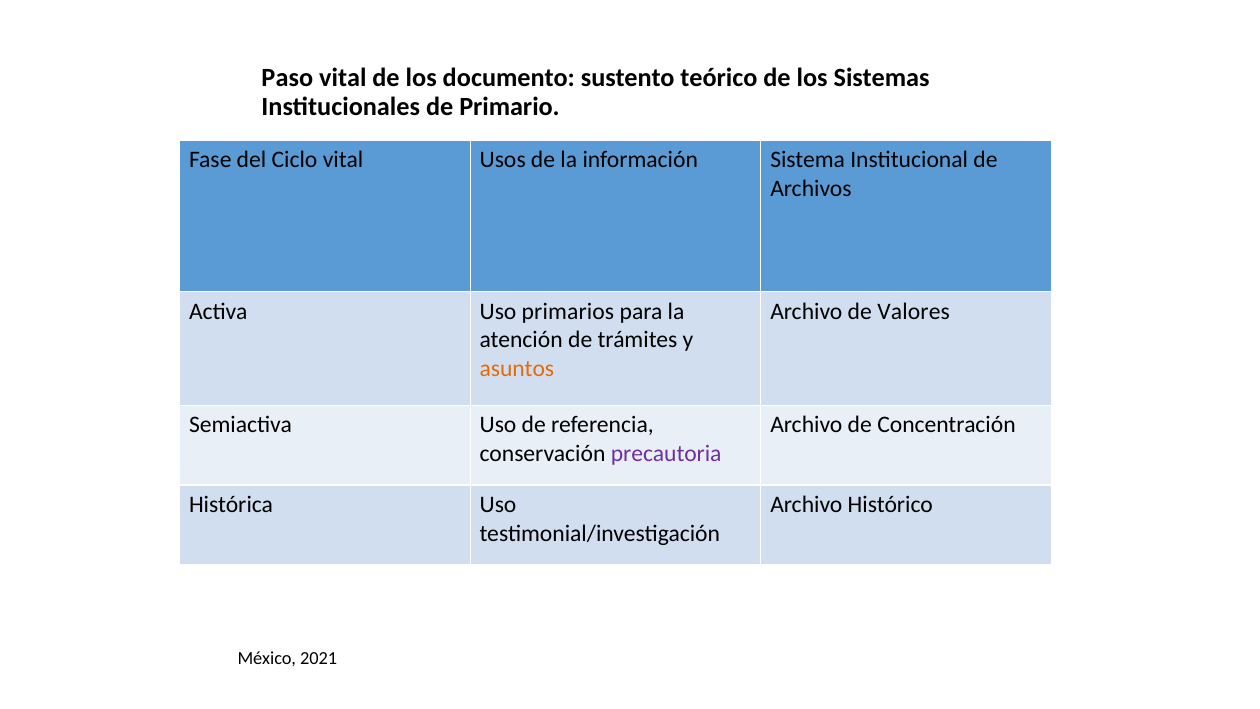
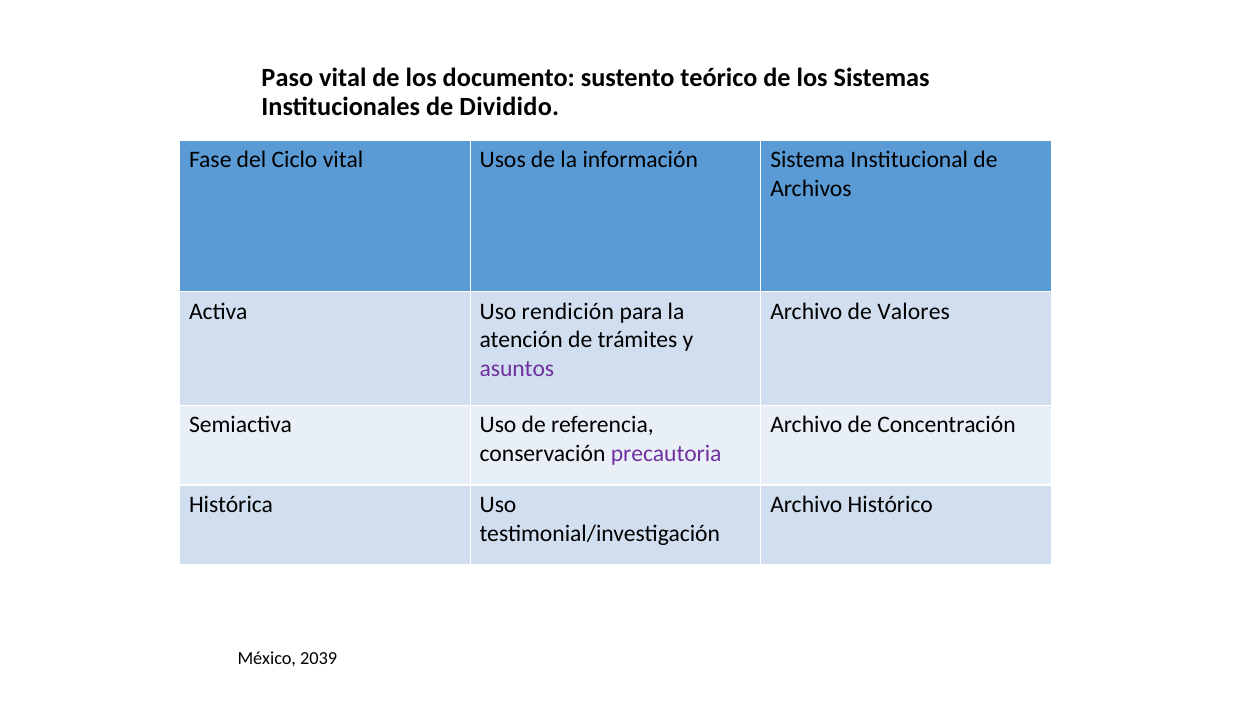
Primario: Primario -> Dividido
primarios: primarios -> rendición
asuntos colour: orange -> purple
2021: 2021 -> 2039
